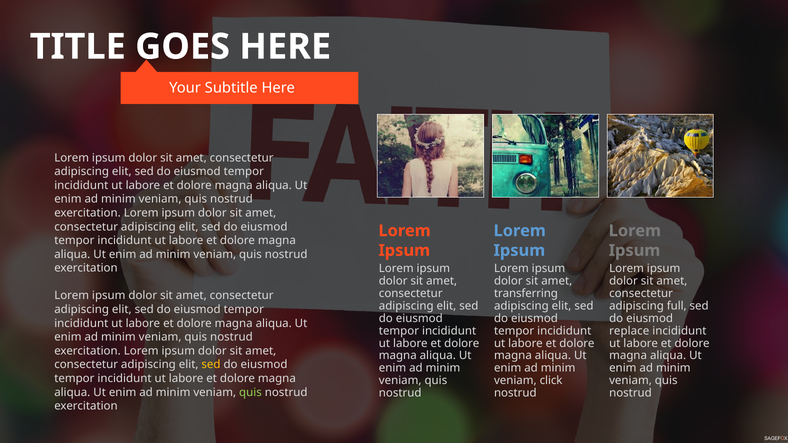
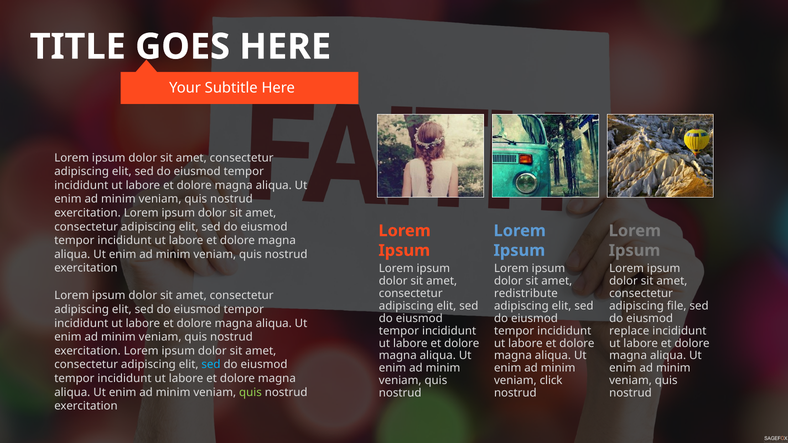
transferring: transferring -> redistribute
full: full -> file
sed at (211, 365) colour: yellow -> light blue
